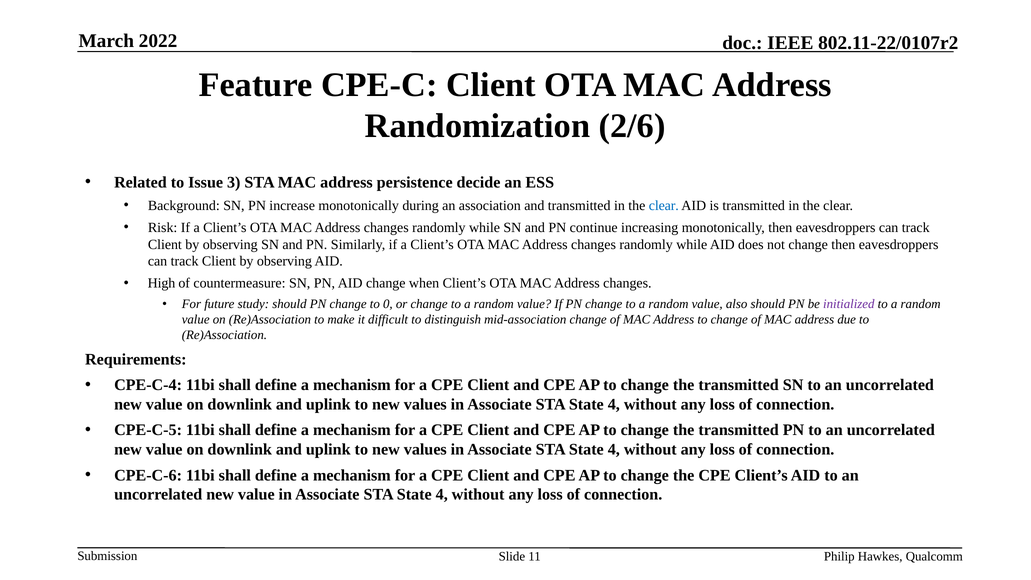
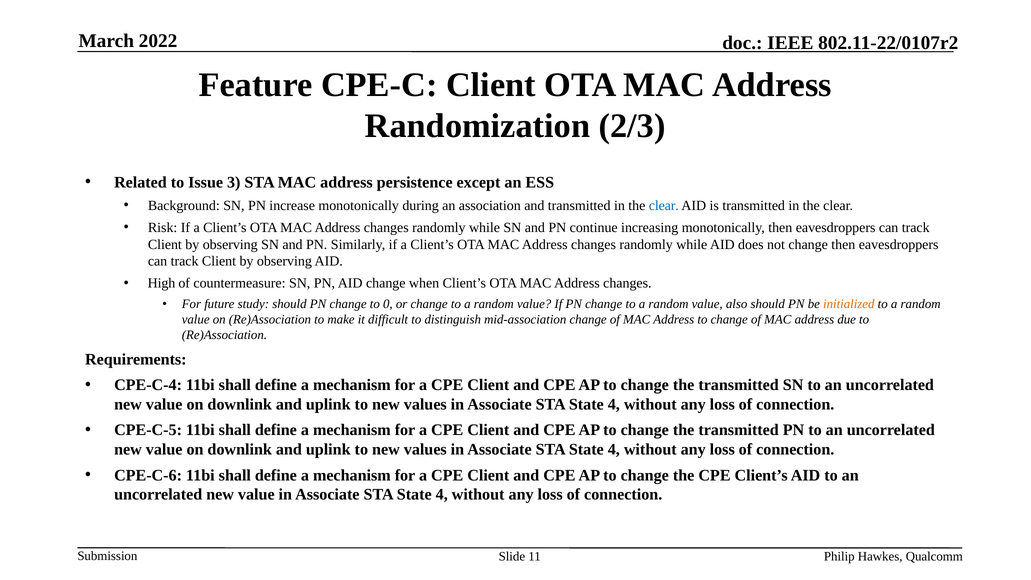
2/6: 2/6 -> 2/3
decide: decide -> except
initialized colour: purple -> orange
